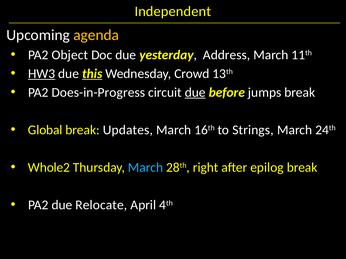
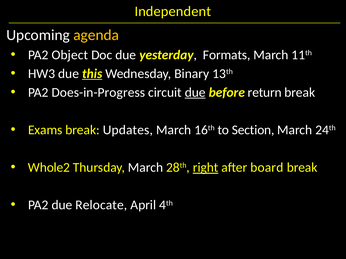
Address: Address -> Formats
HW3 underline: present -> none
Crowd: Crowd -> Binary
jumps: jumps -> return
Global: Global -> Exams
Strings: Strings -> Section
March at (146, 168) colour: light blue -> white
right underline: none -> present
epilog: epilog -> board
